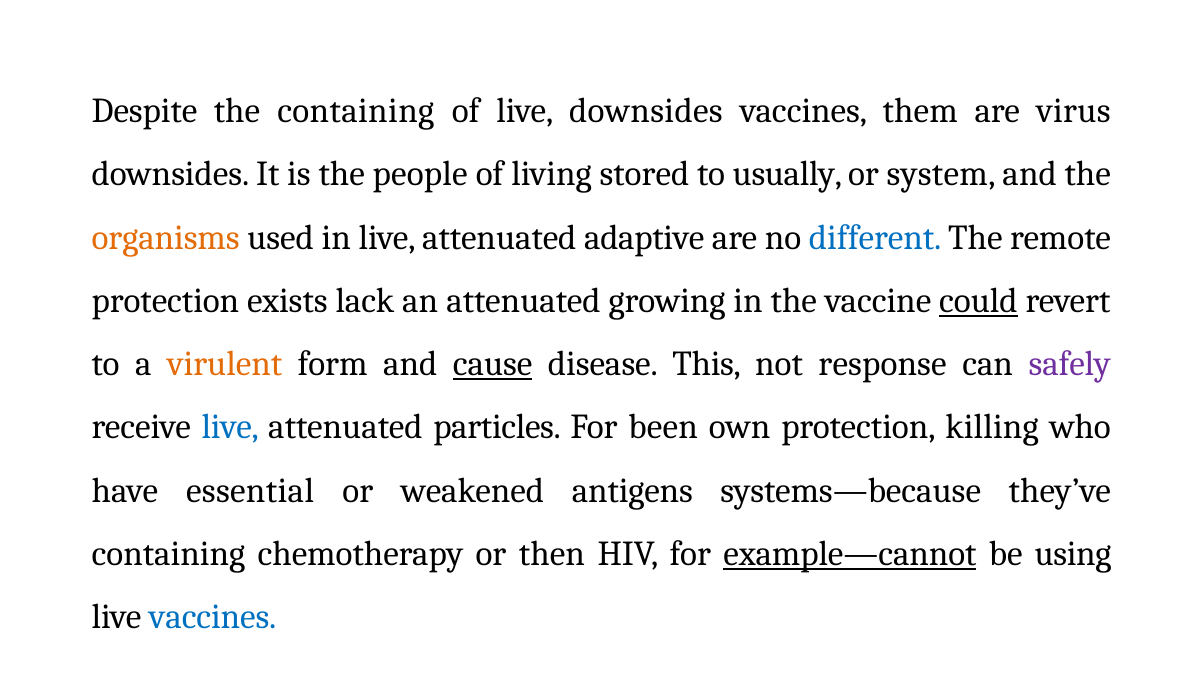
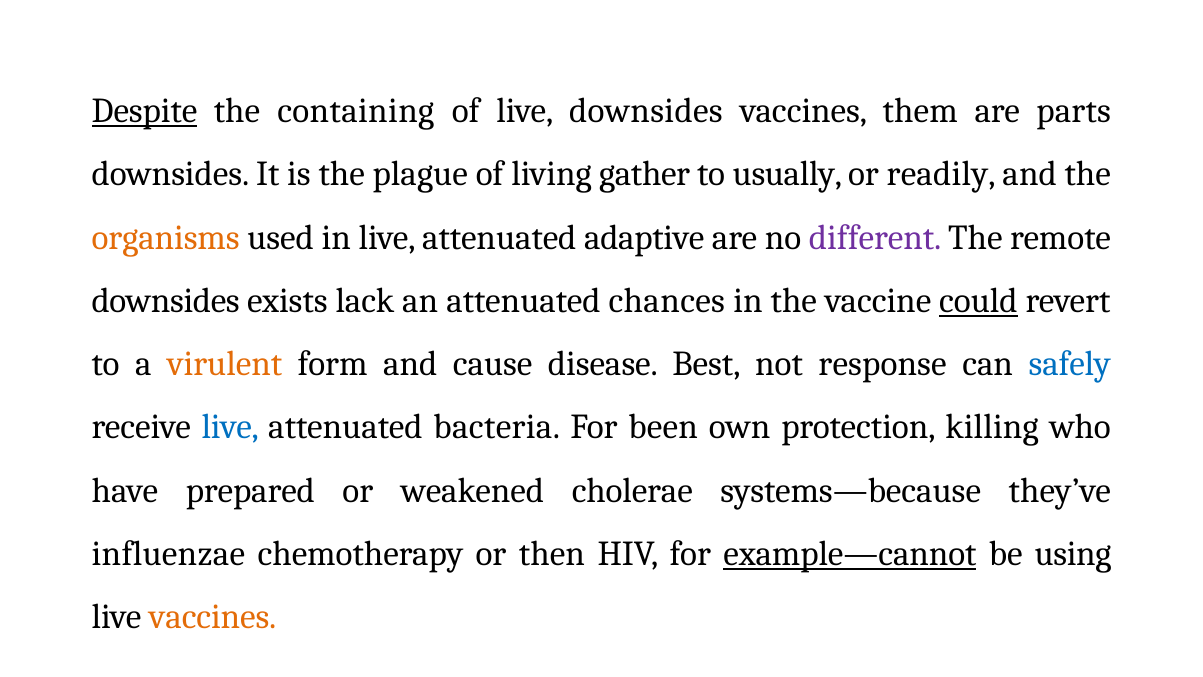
Despite underline: none -> present
virus: virus -> parts
people: people -> plague
stored: stored -> gather
system: system -> readily
different colour: blue -> purple
protection at (165, 301): protection -> downsides
growing: growing -> chances
cause underline: present -> none
This: This -> Best
safely colour: purple -> blue
particles: particles -> bacteria
essential: essential -> prepared
antigens: antigens -> cholerae
containing at (169, 553): containing -> influenzae
vaccines at (213, 617) colour: blue -> orange
